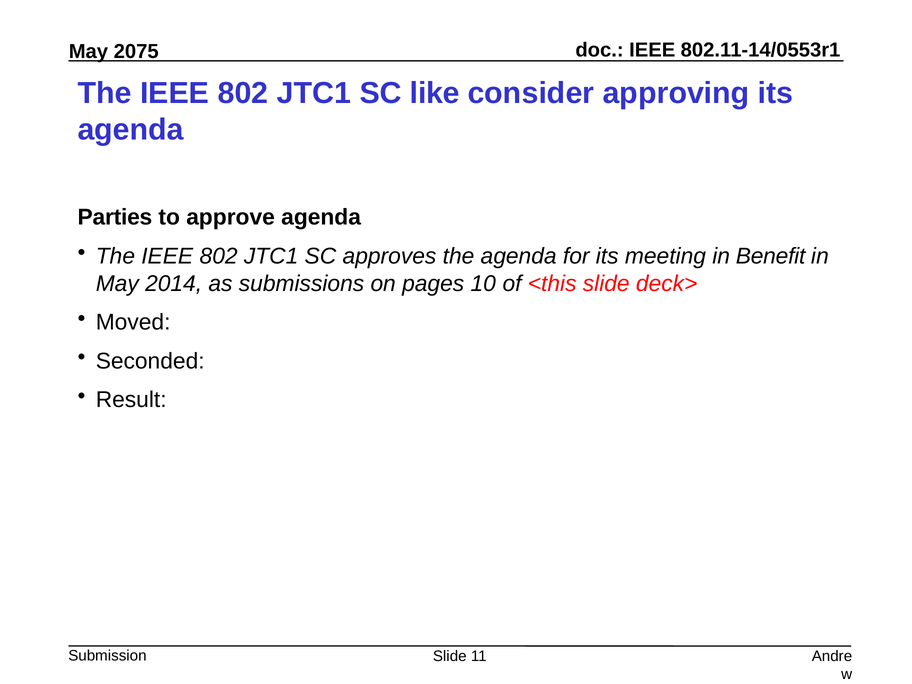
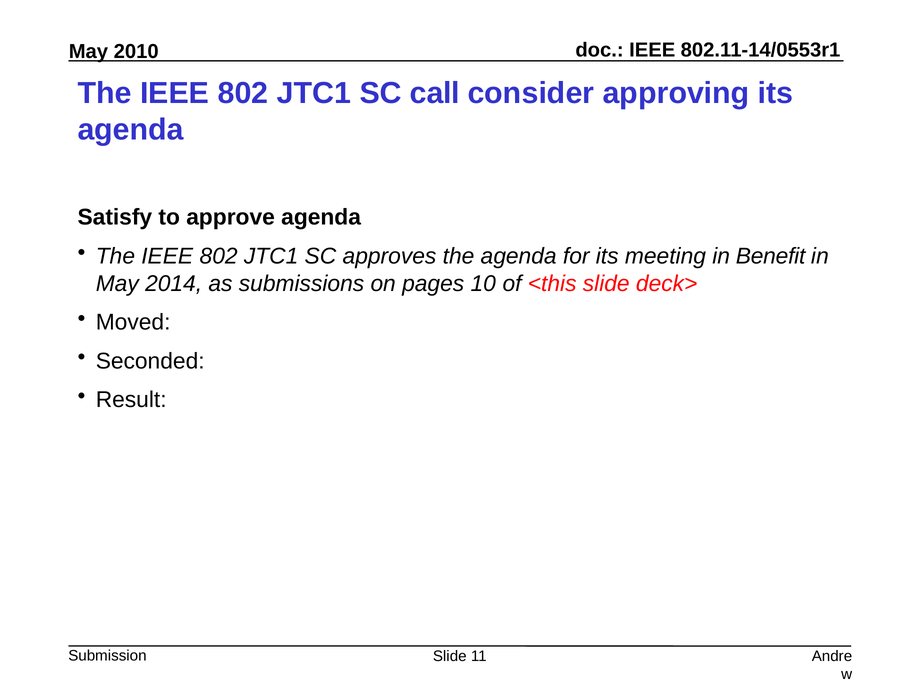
2075: 2075 -> 2010
like: like -> call
Parties: Parties -> Satisfy
